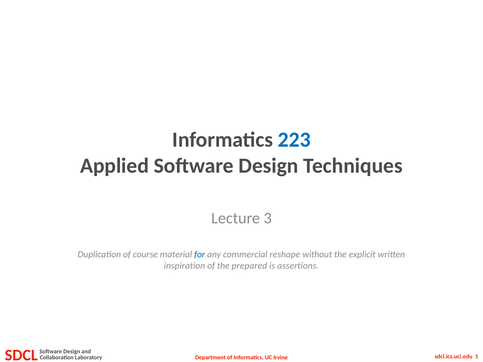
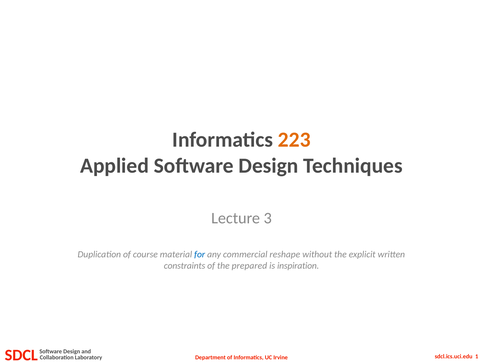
223 colour: blue -> orange
inspiration: inspiration -> constraints
assertions: assertions -> inspiration
